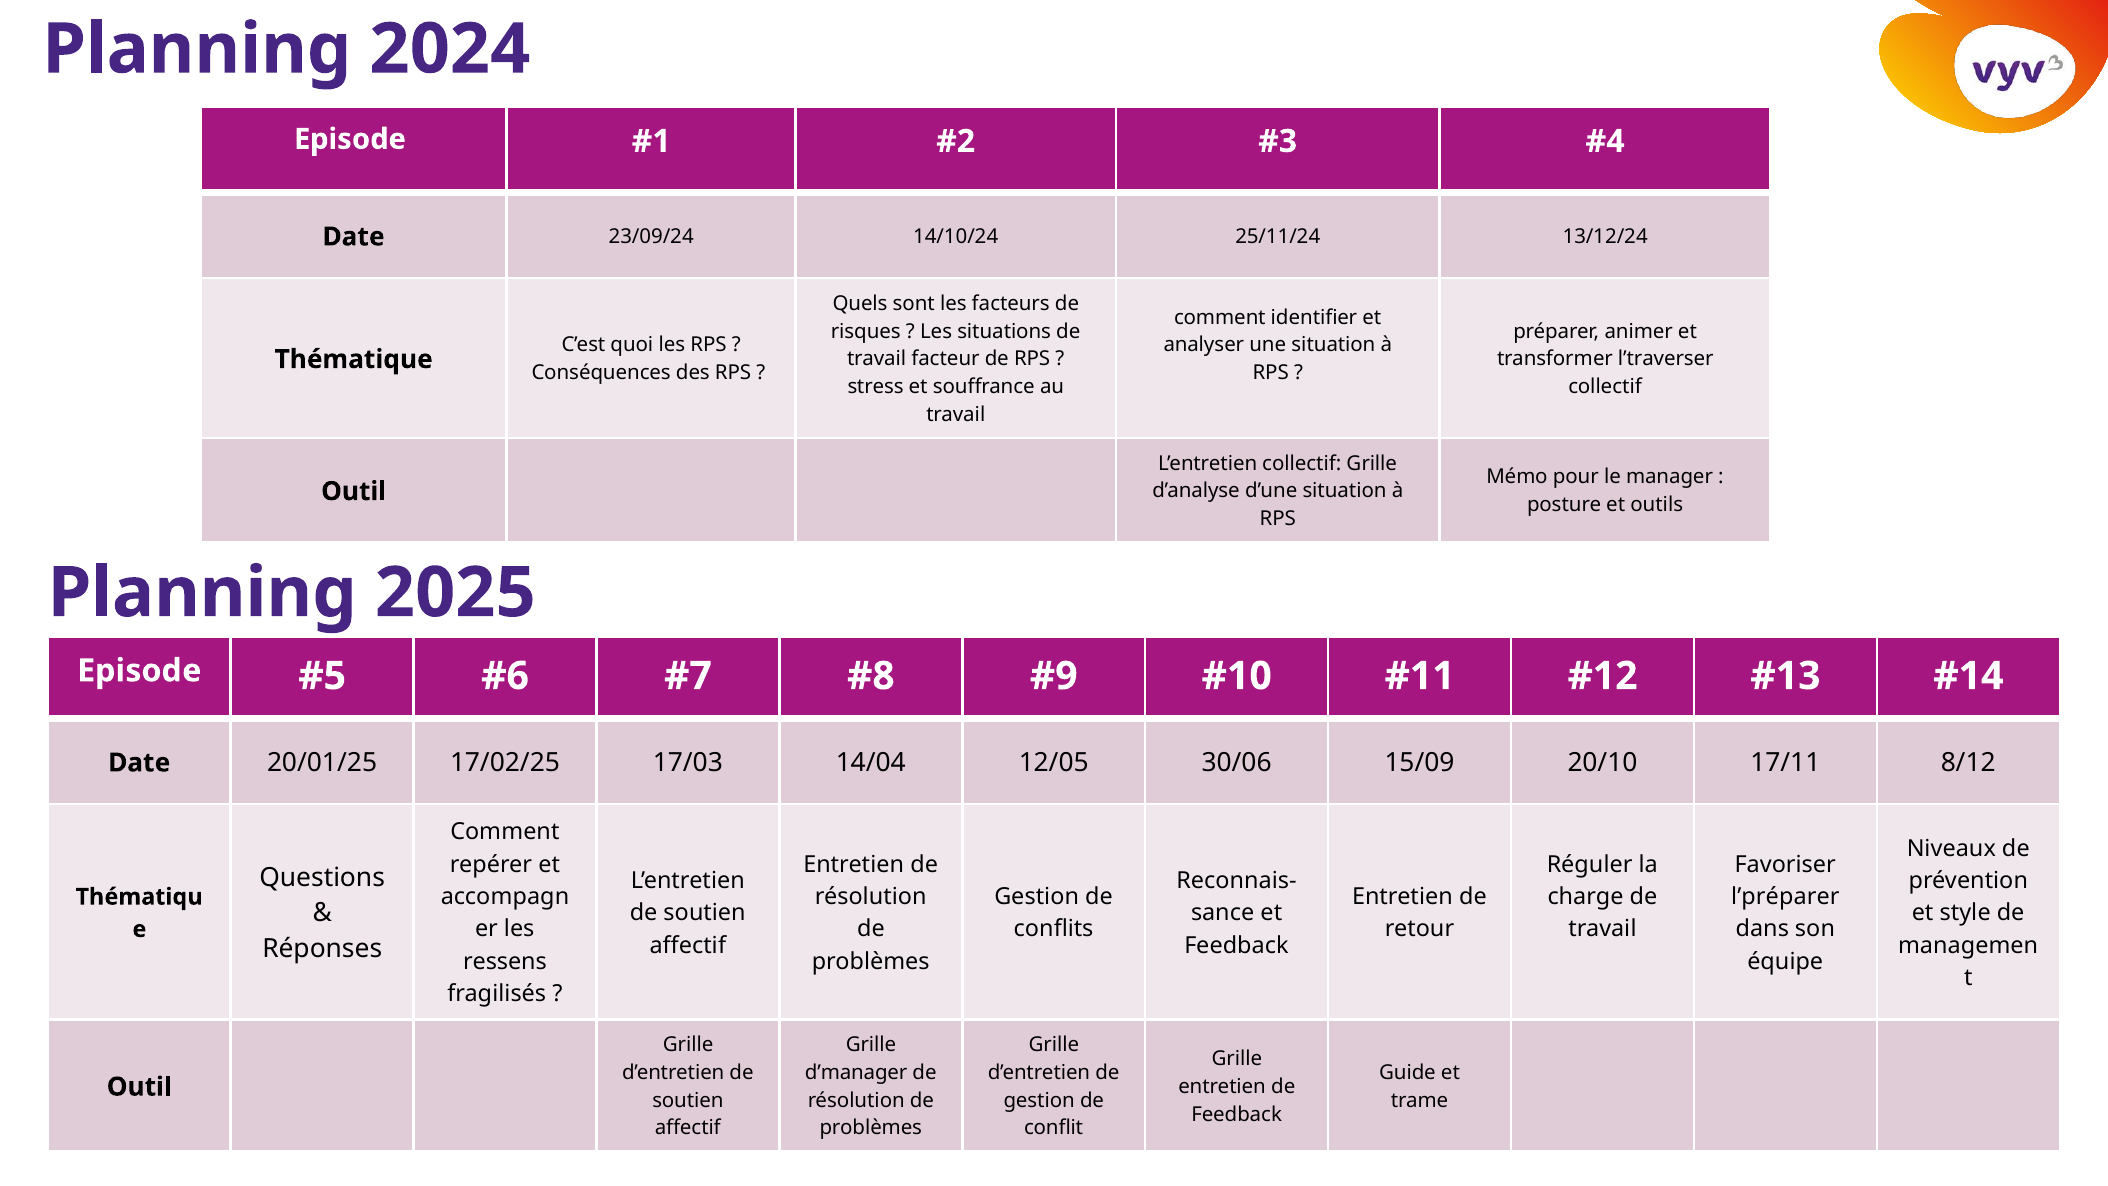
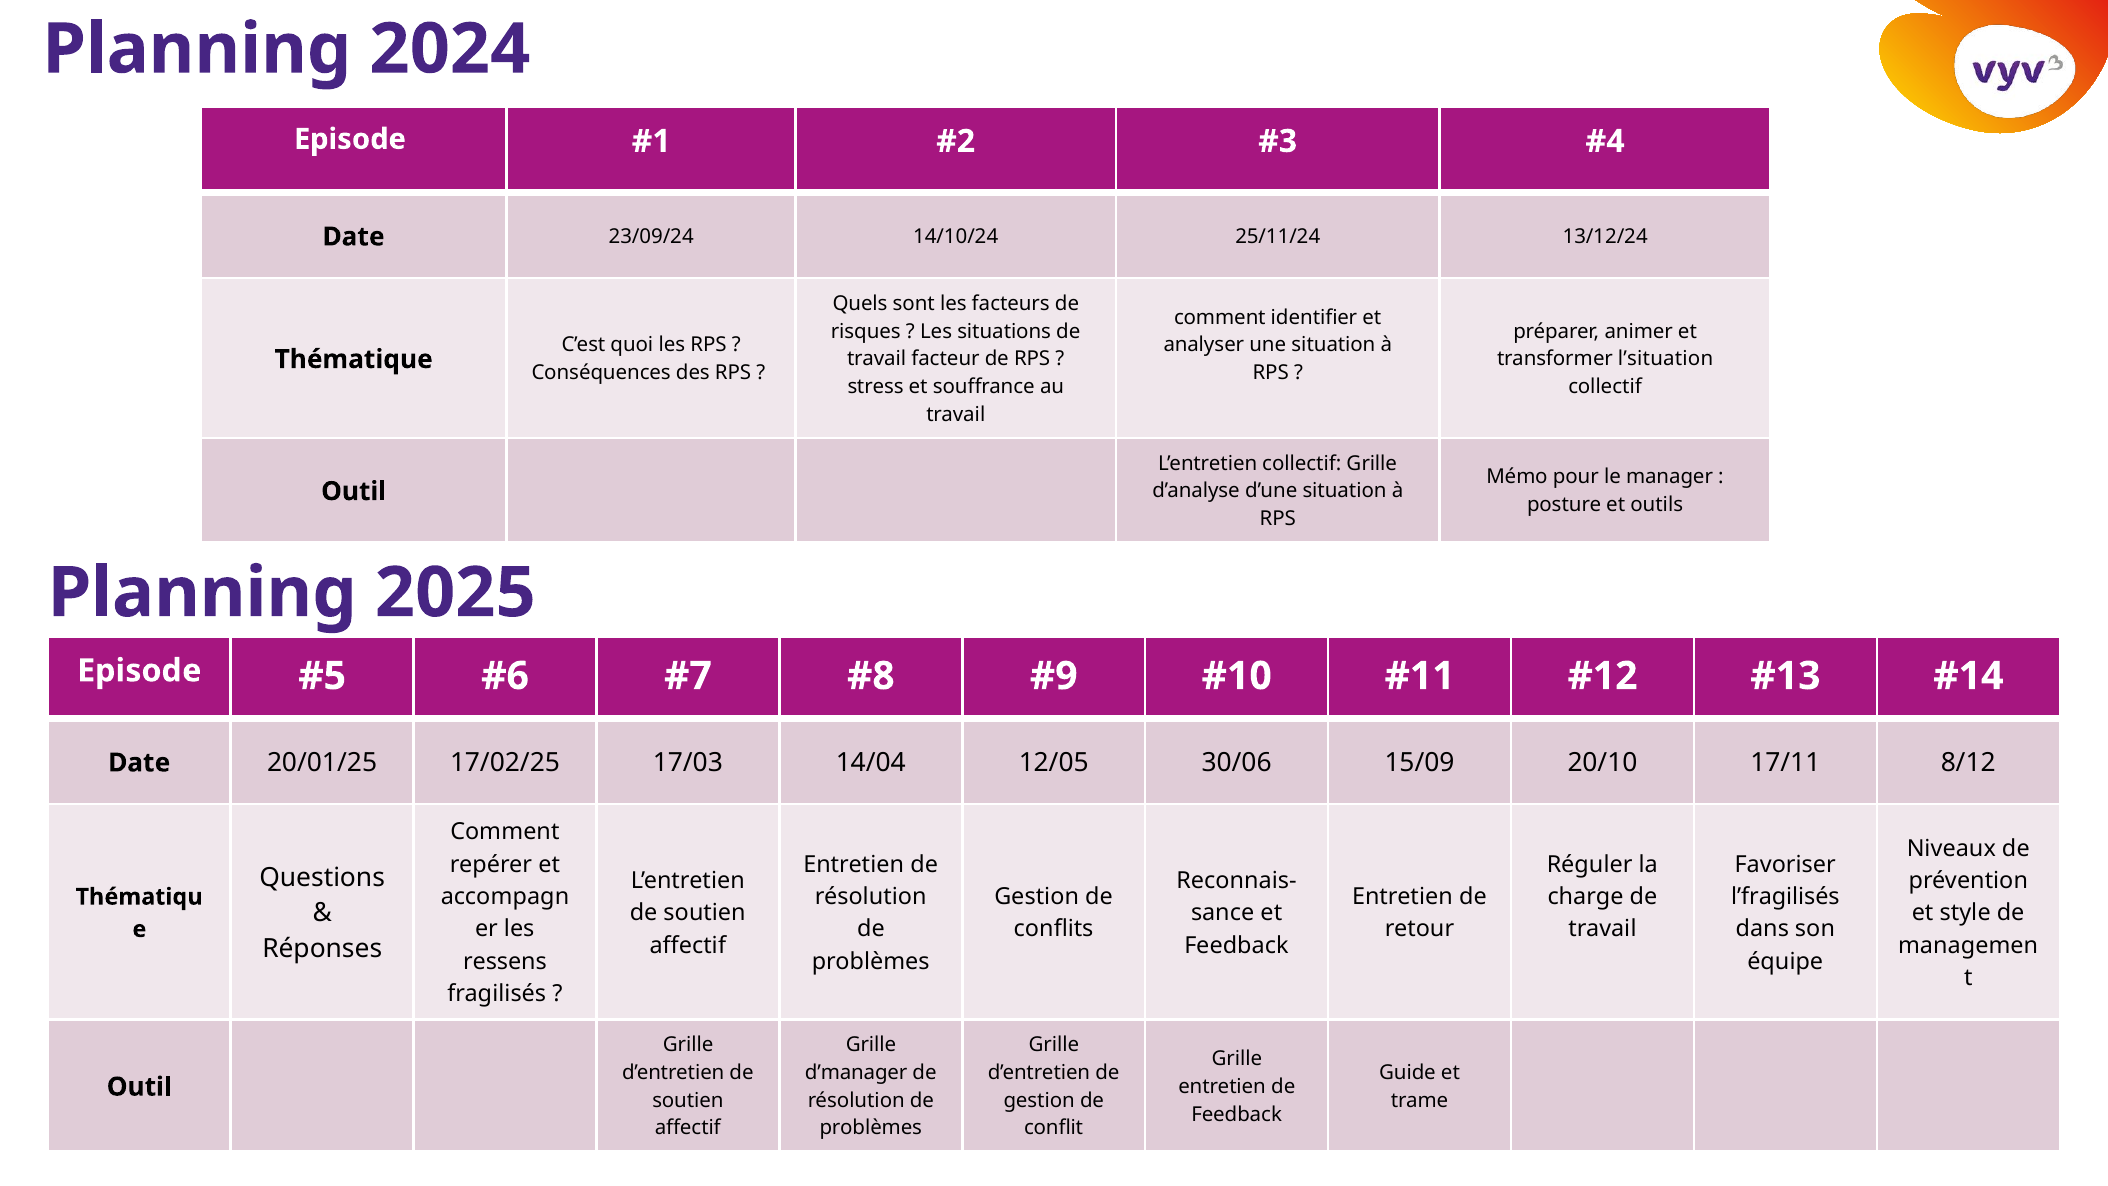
l’traverser: l’traverser -> l’situation
l’préparer: l’préparer -> l’fragilisés
